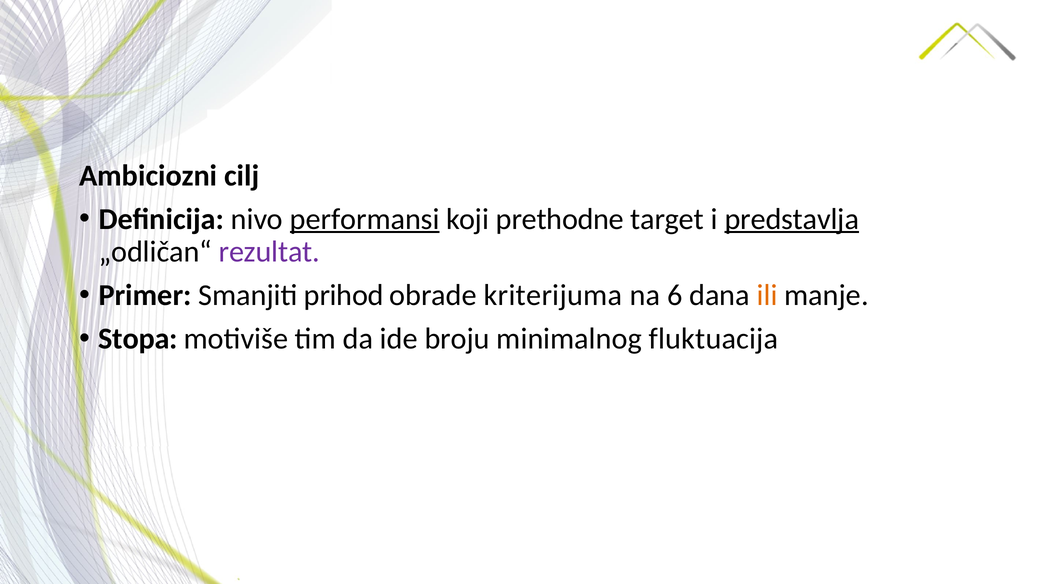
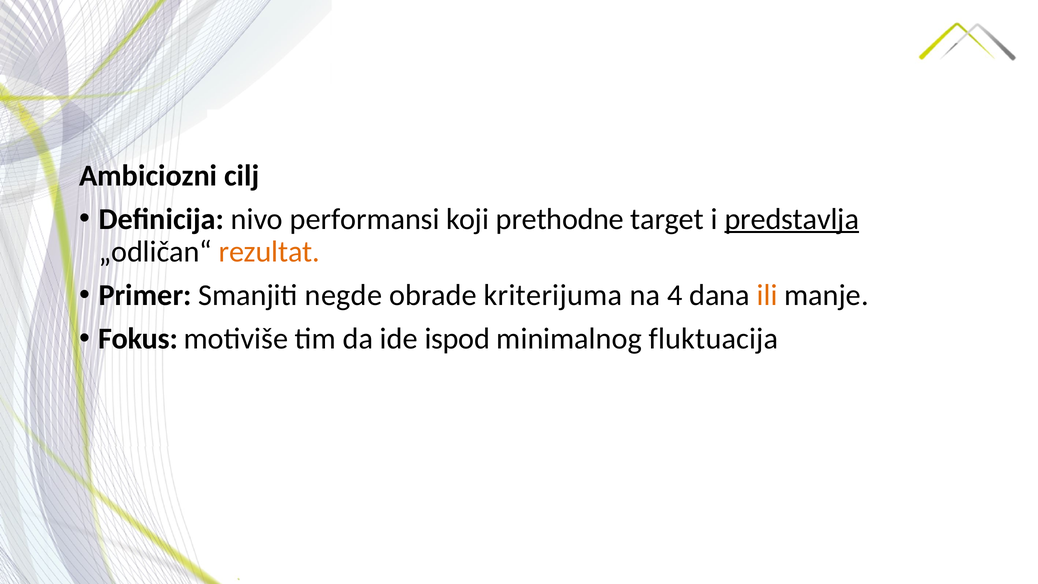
performansi underline: present -> none
rezultat colour: purple -> orange
prihod: prihod -> negde
6: 6 -> 4
Stopa: Stopa -> Fokus
broju: broju -> ispod
